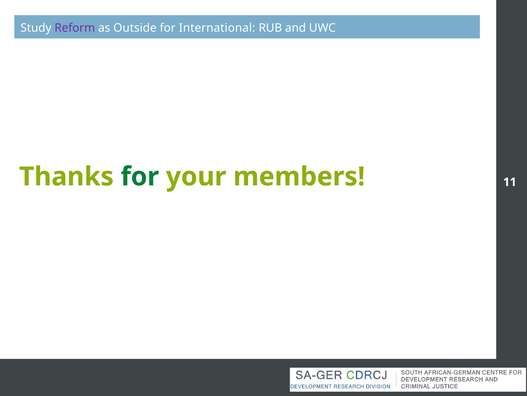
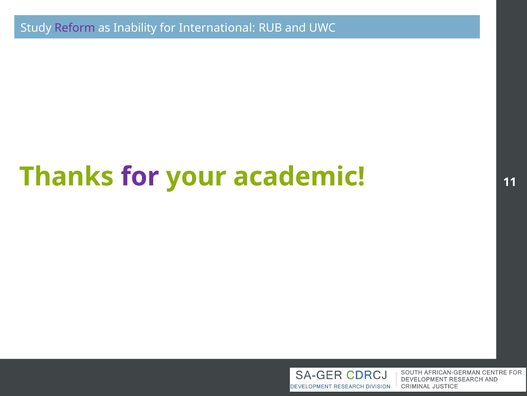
Outside: Outside -> Inability
for at (140, 176) colour: green -> purple
members: members -> academic
